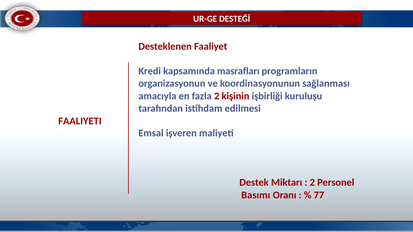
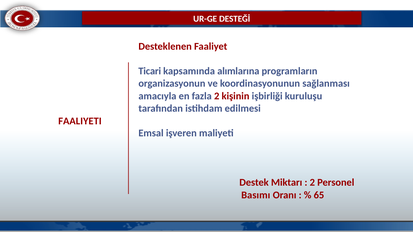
Kredi: Kredi -> Ticari
masrafları: masrafları -> alımlarına
77: 77 -> 65
